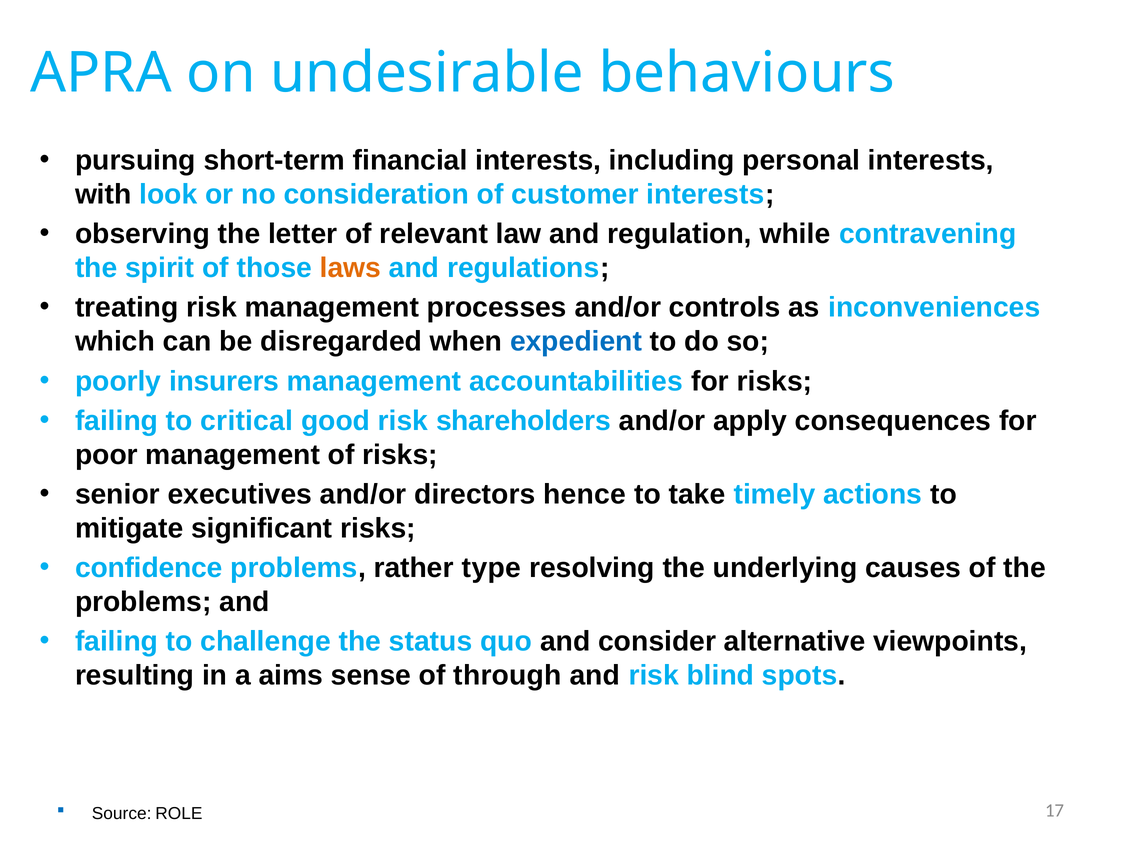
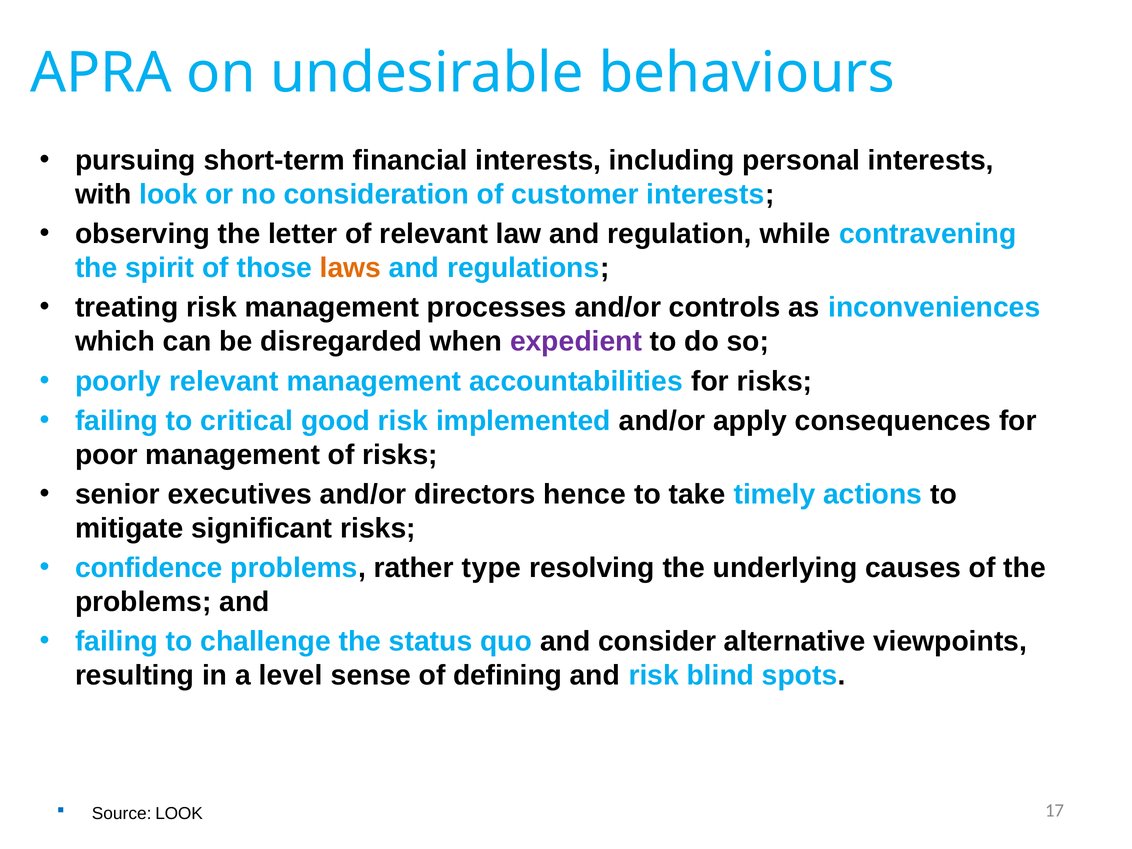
expedient colour: blue -> purple
poorly insurers: insurers -> relevant
shareholders: shareholders -> implemented
aims: aims -> level
through: through -> defining
Source ROLE: ROLE -> LOOK
